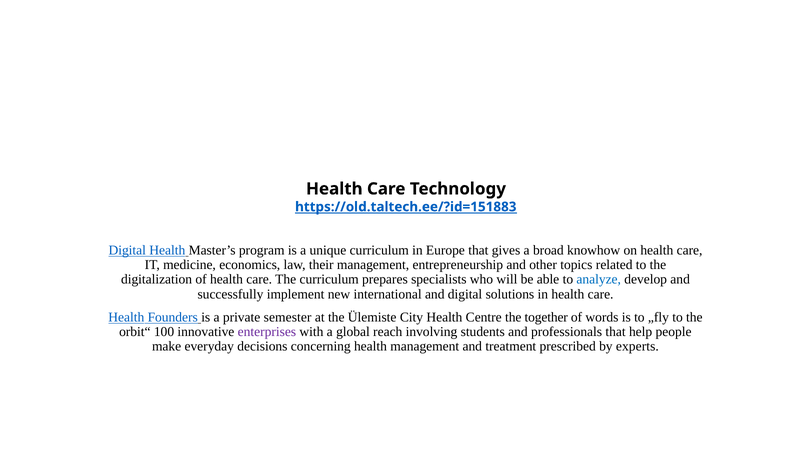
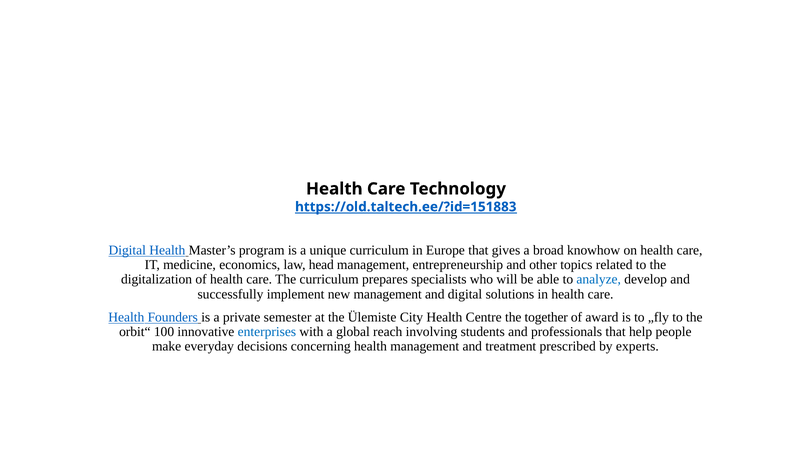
their: their -> head
new international: international -> management
words: words -> award
enterprises colour: purple -> blue
